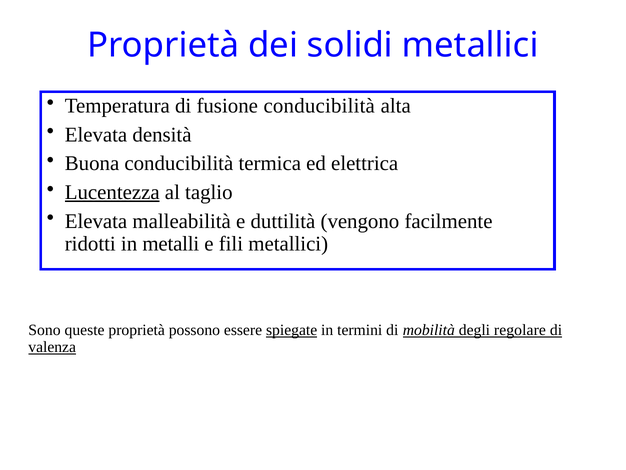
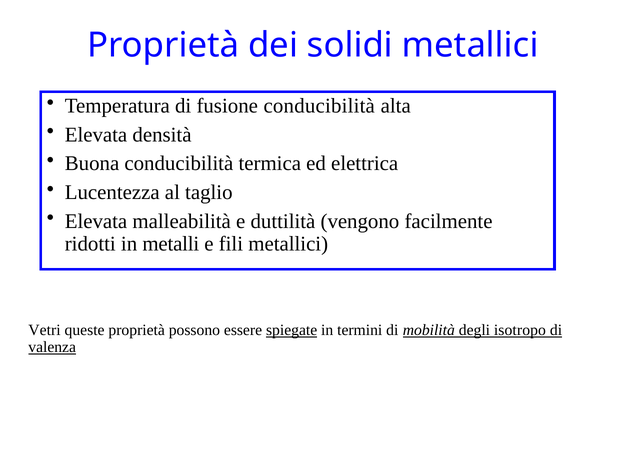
Lucentezza underline: present -> none
Sono: Sono -> Vetri
regolare: regolare -> isotropo
